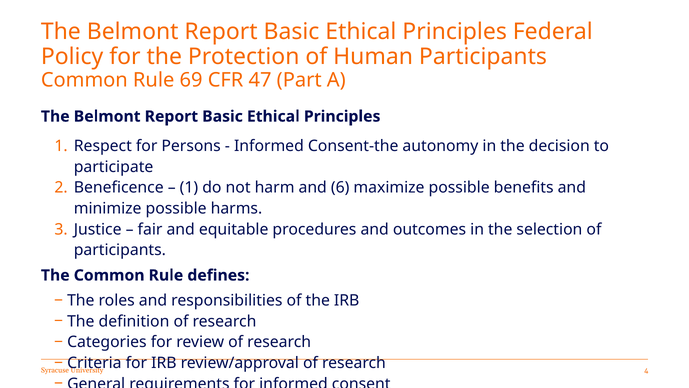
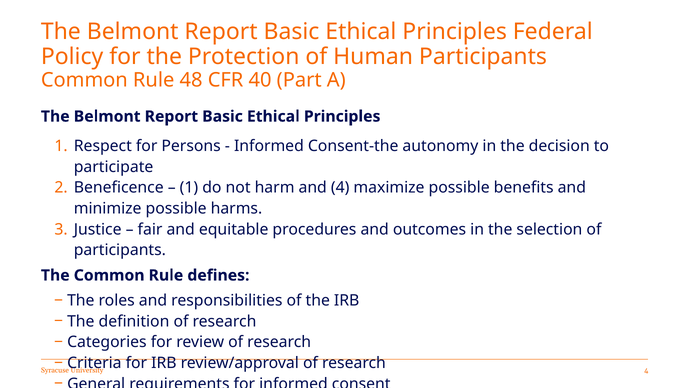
69: 69 -> 48
47: 47 -> 40
and 6: 6 -> 4
